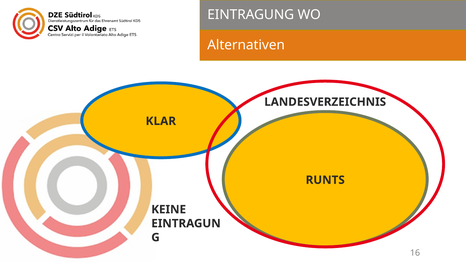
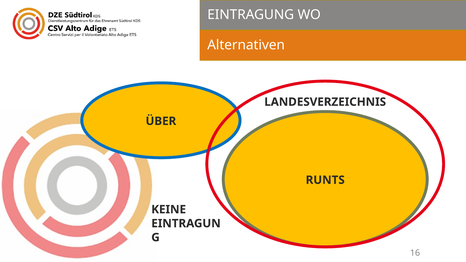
KLAR: KLAR -> ÜBER
